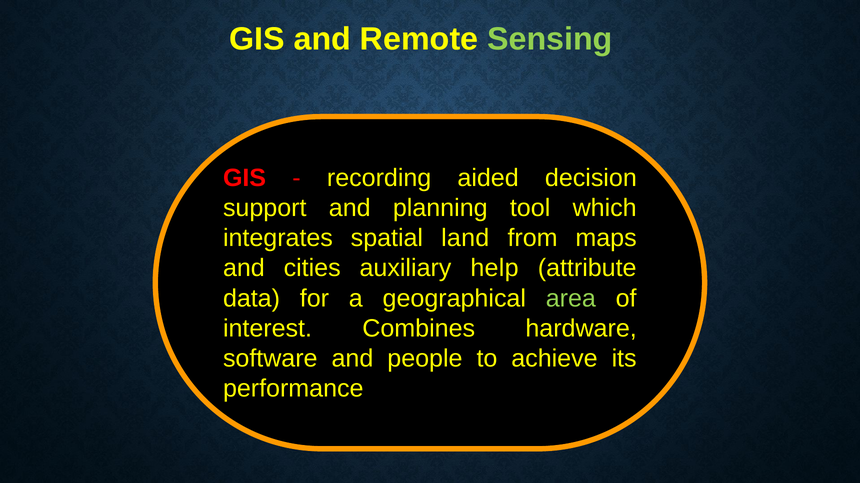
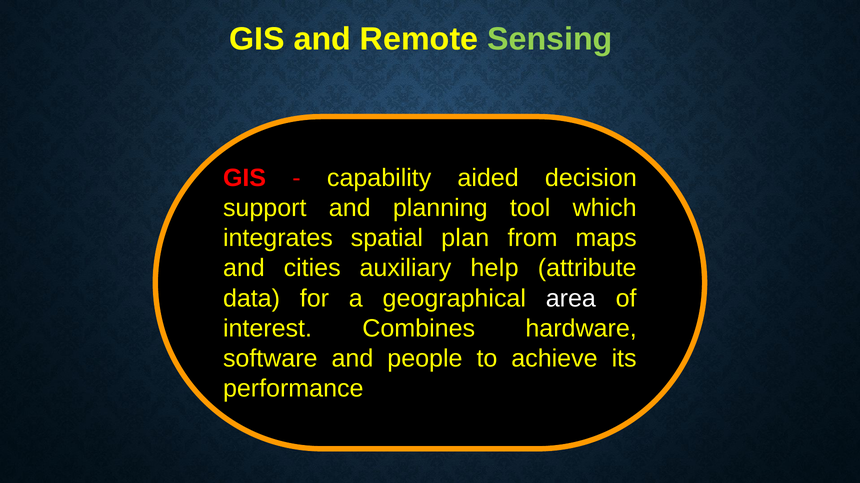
recording: recording -> capability
land: land -> plan
area colour: light green -> white
